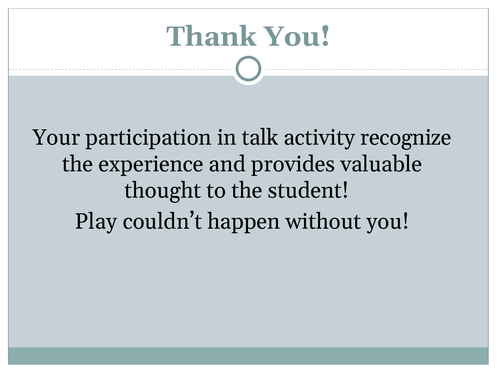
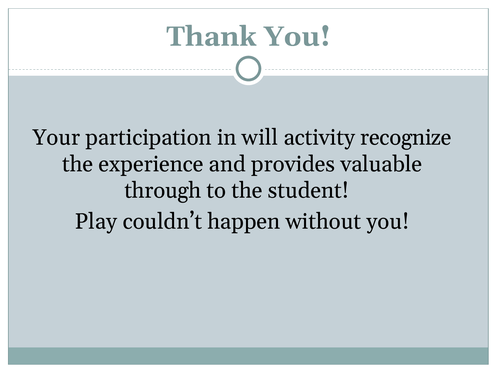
talk: talk -> will
thought: thought -> through
